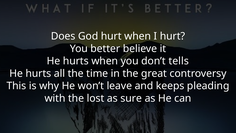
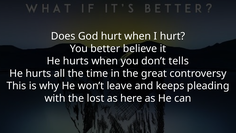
sure: sure -> here
